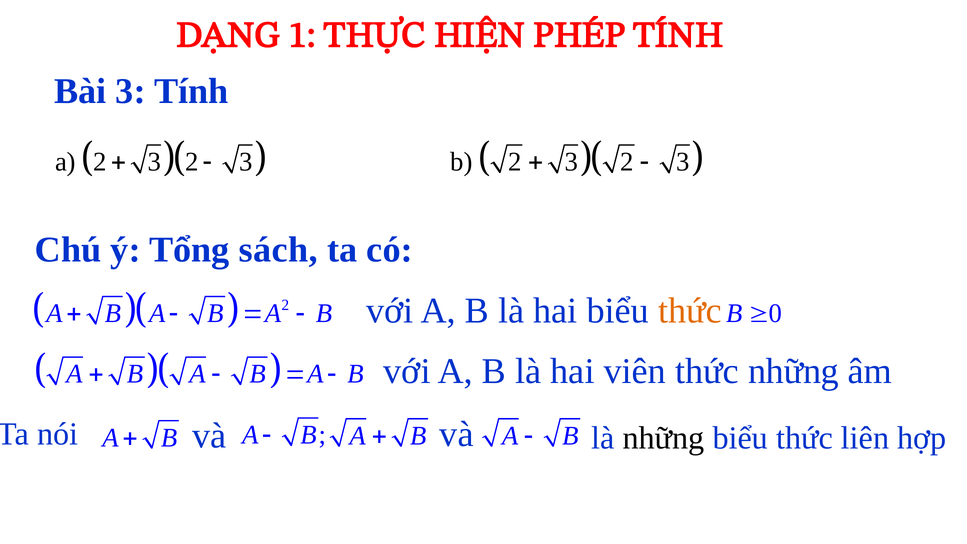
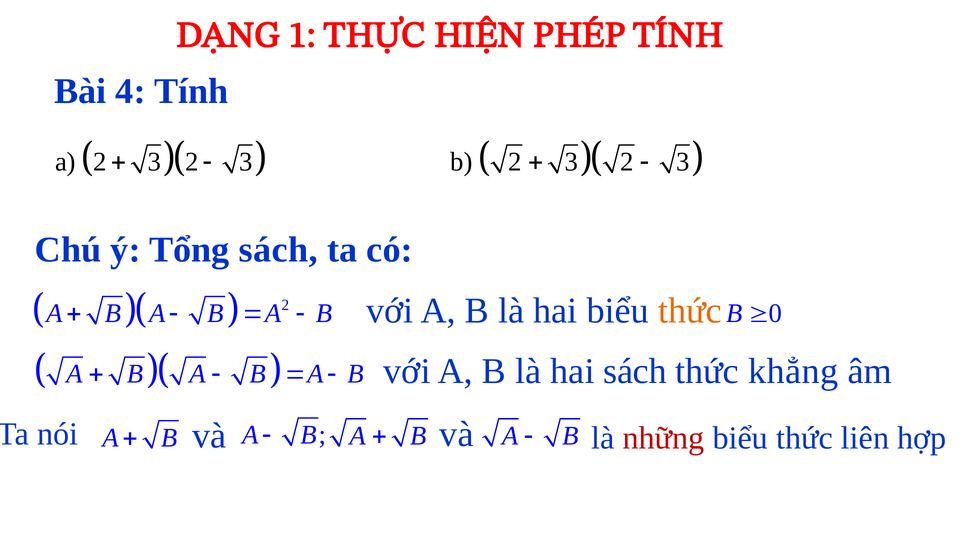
Bài 3: 3 -> 4
hai viên: viên -> sách
thức những: những -> khẳng
những at (664, 438) colour: black -> red
